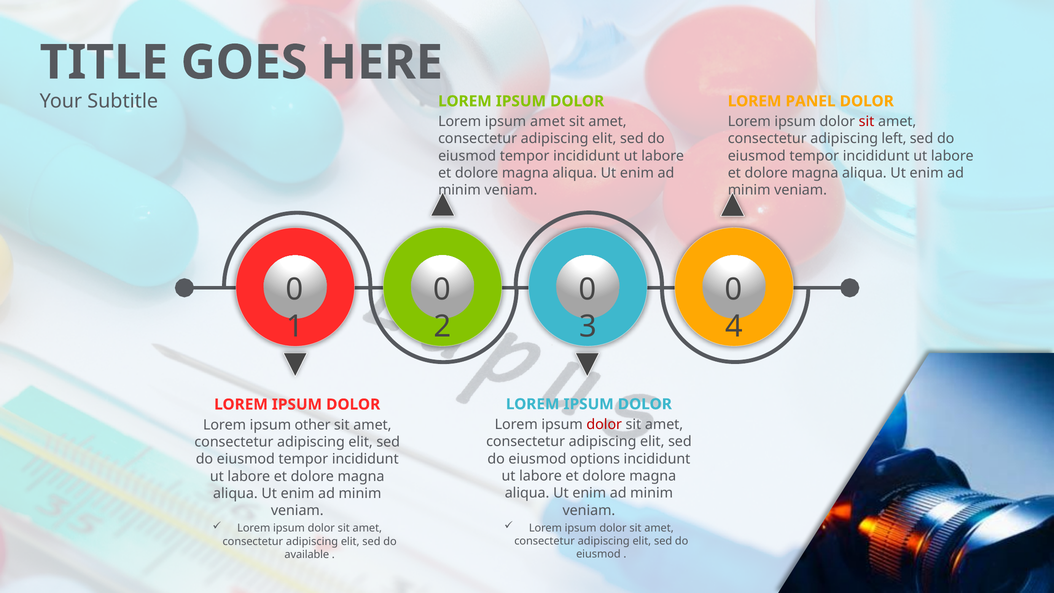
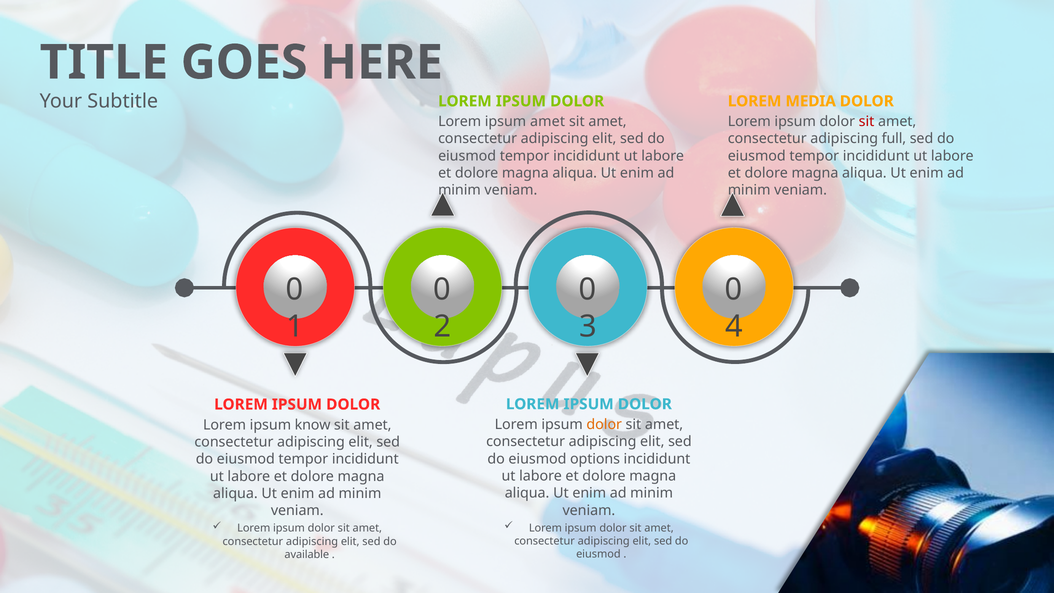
PANEL: PANEL -> MEDIA
left: left -> full
dolor at (604, 424) colour: red -> orange
other: other -> know
